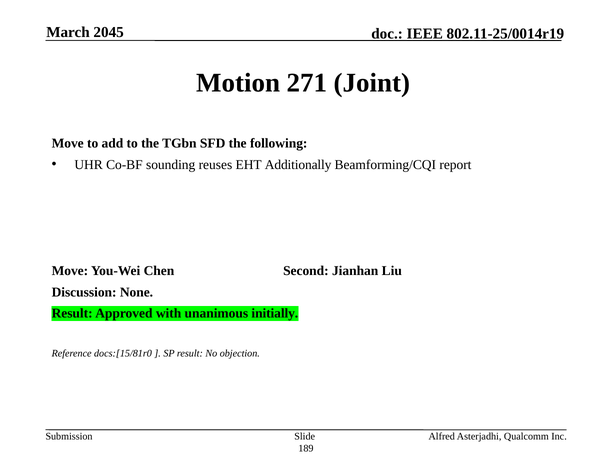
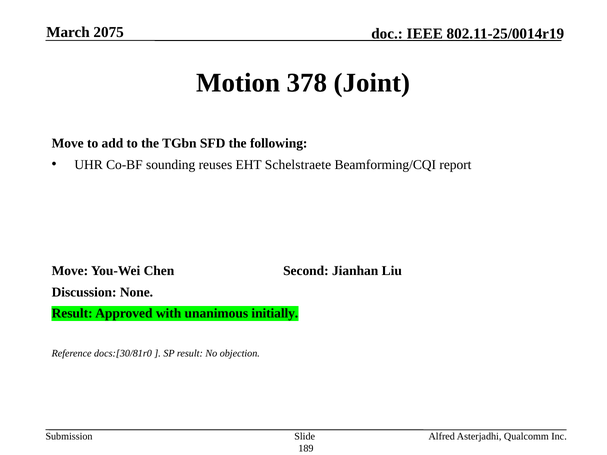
2045: 2045 -> 2075
271: 271 -> 378
Additionally: Additionally -> Schelstraete
docs:[15/81r0: docs:[15/81r0 -> docs:[30/81r0
